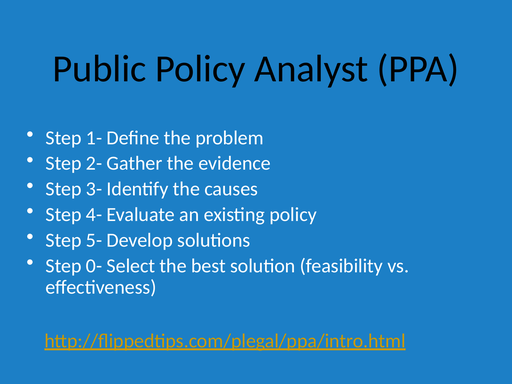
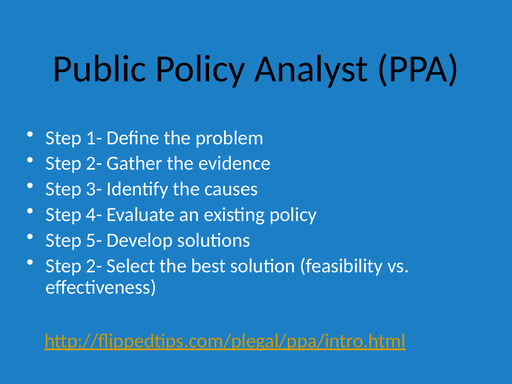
0- at (94, 266): 0- -> 2-
